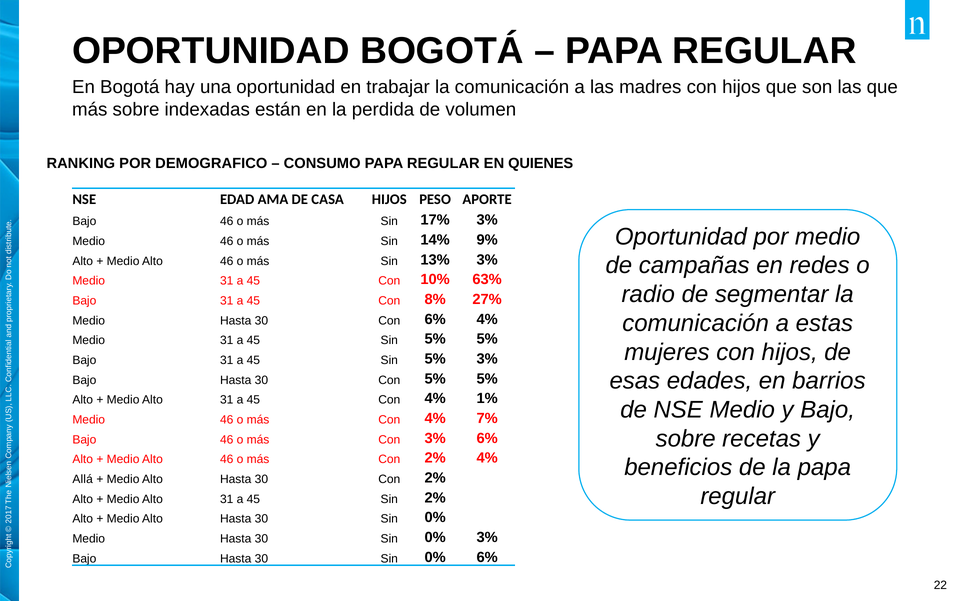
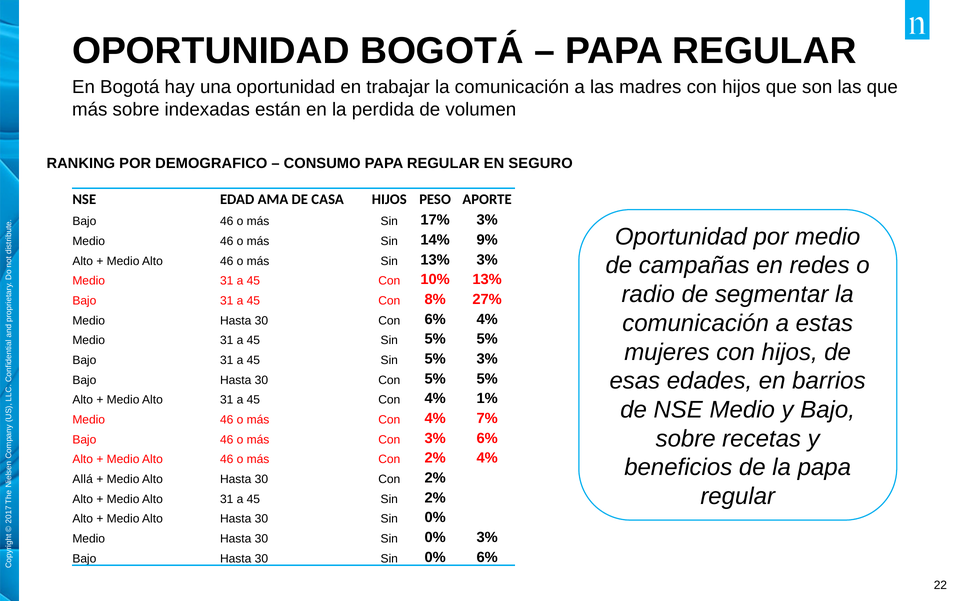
QUIENES: QUIENES -> SEGURO
10% 63%: 63% -> 13%
